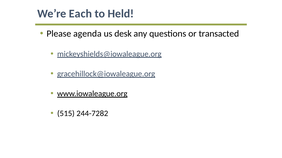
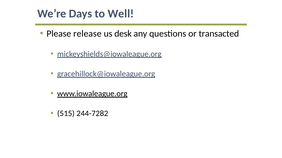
Each: Each -> Days
Held: Held -> Well
agenda: agenda -> release
